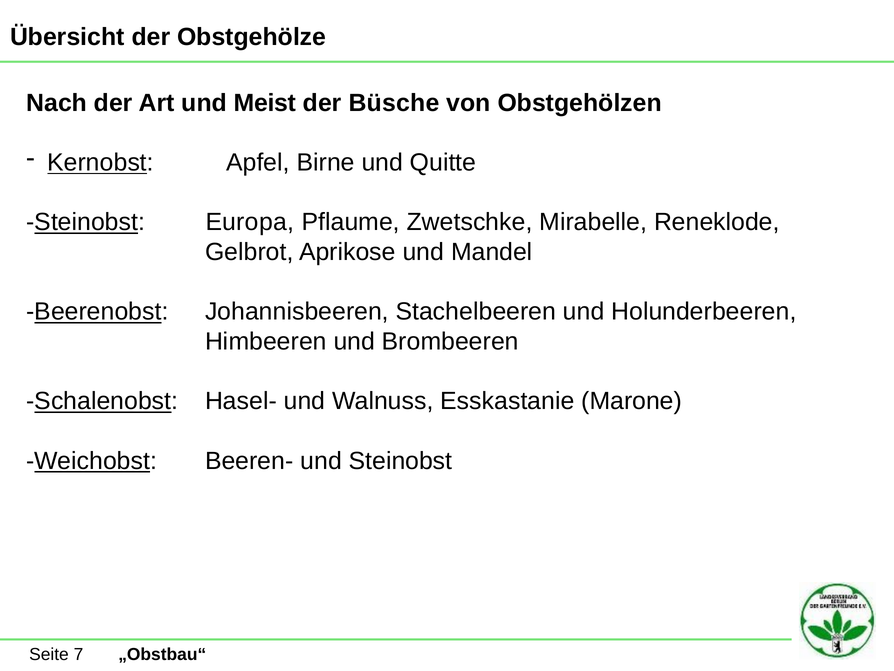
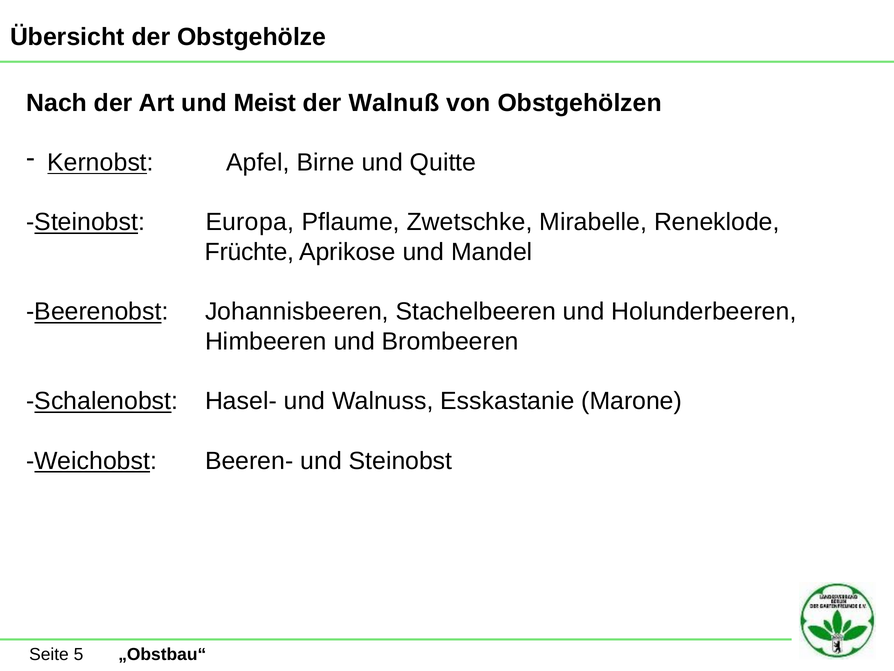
der Büsche: Büsche -> Walnuß
Gelbrot: Gelbrot -> Früchte
7: 7 -> 5
